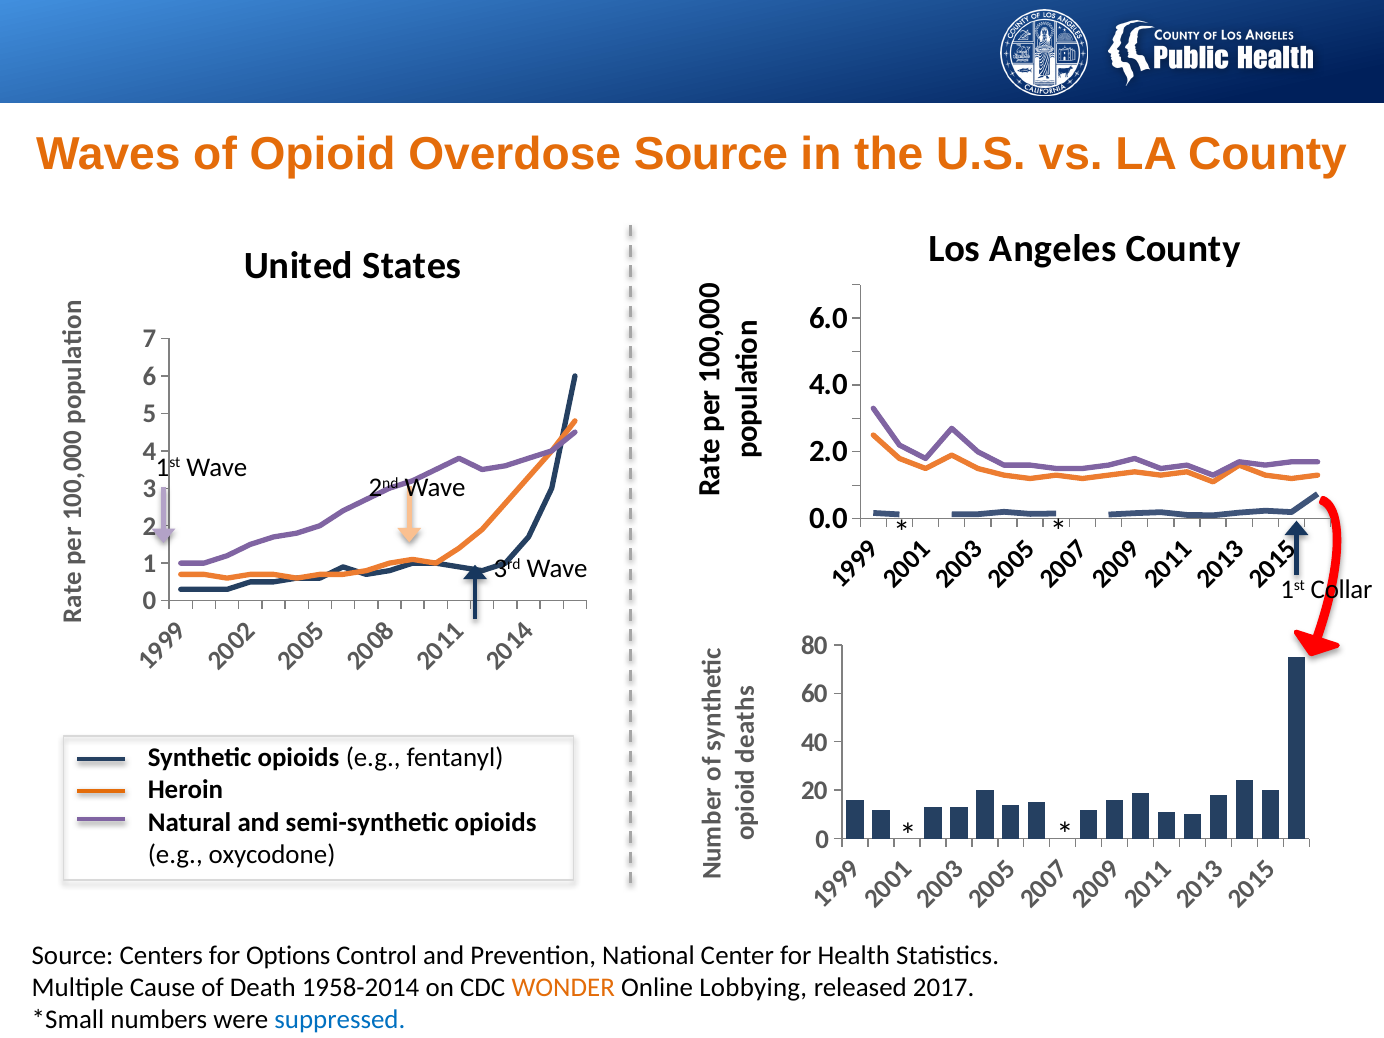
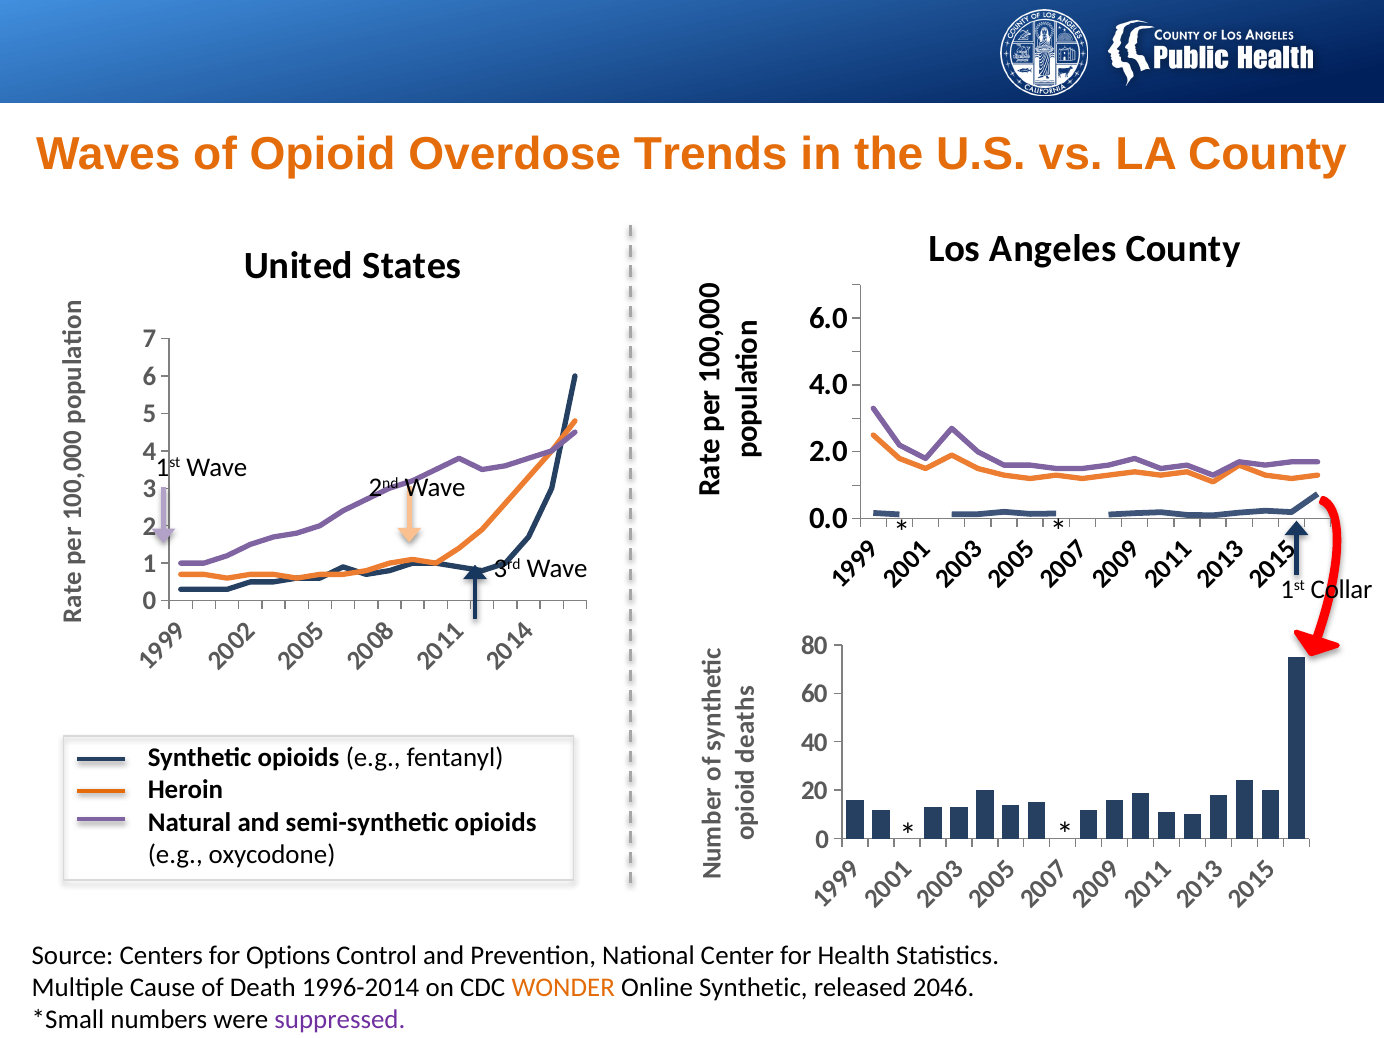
Overdose Source: Source -> Trends
1958-2014: 1958-2014 -> 1996-2014
Online Lobbying: Lobbying -> Synthetic
2017: 2017 -> 2046
suppressed colour: blue -> purple
